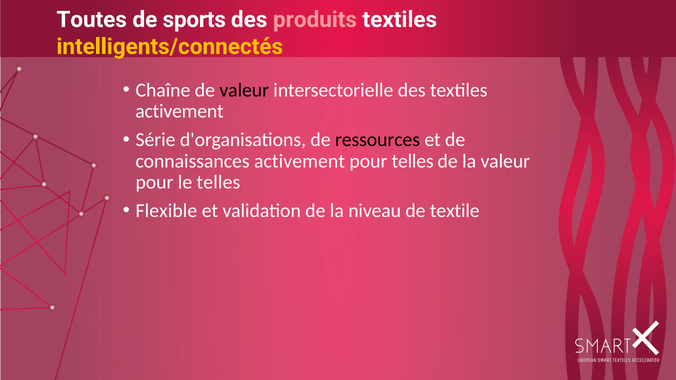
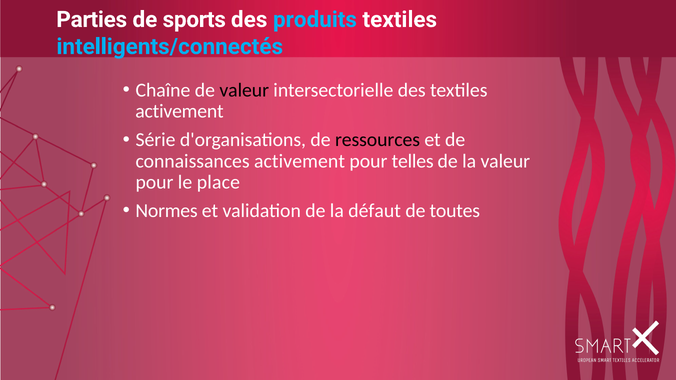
Toutes: Toutes -> Parties
produits colour: pink -> light blue
intelligents/connectés colour: yellow -> light blue
le telles: telles -> place
Flexible: Flexible -> Normes
niveau: niveau -> défaut
textile: textile -> toutes
